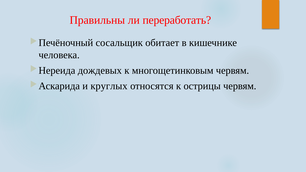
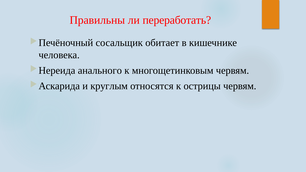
дождевых: дождевых -> анального
круглых: круглых -> круглым
